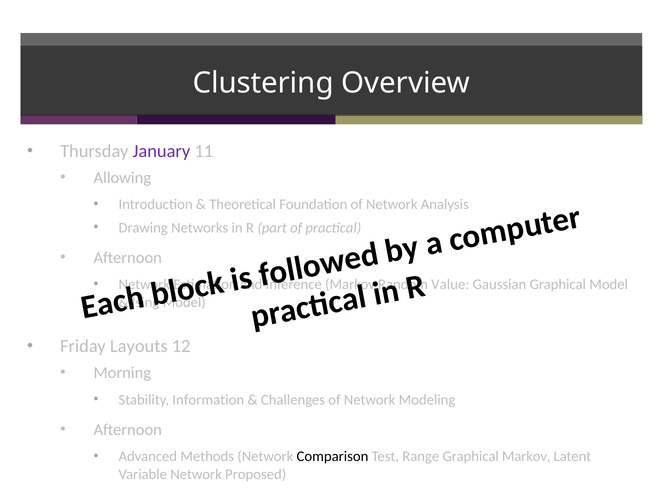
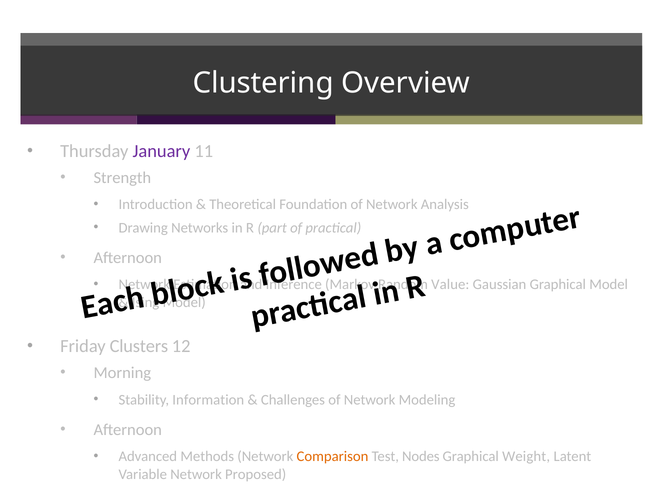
Allowing: Allowing -> Strength
Layouts: Layouts -> Clusters
Comparison colour: black -> orange
Range: Range -> Nodes
Graphical Markov: Markov -> Weight
